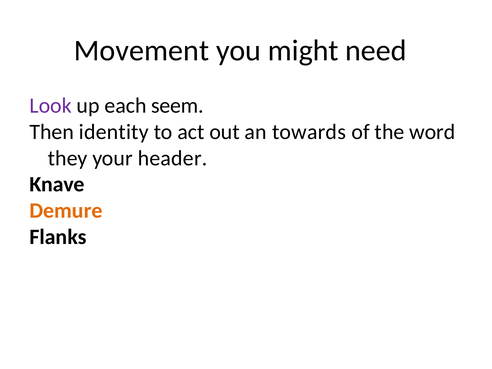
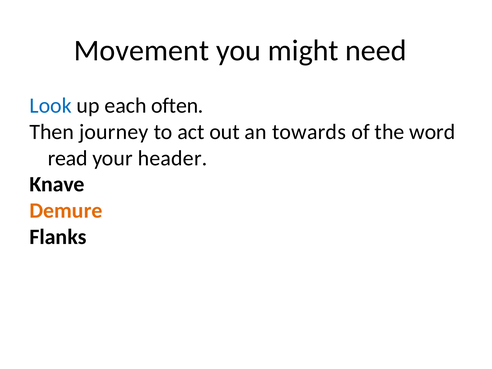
Look colour: purple -> blue
seem: seem -> often
identity: identity -> journey
they: they -> read
